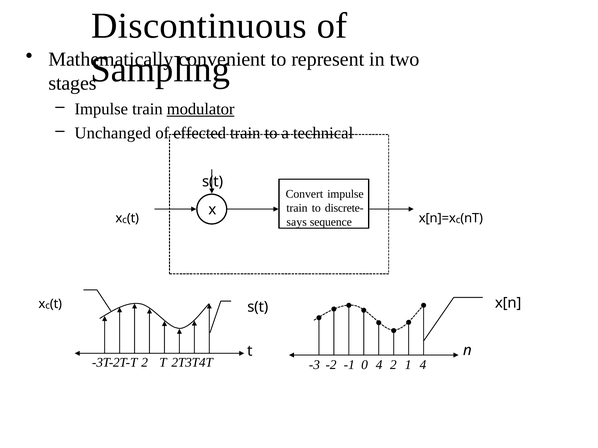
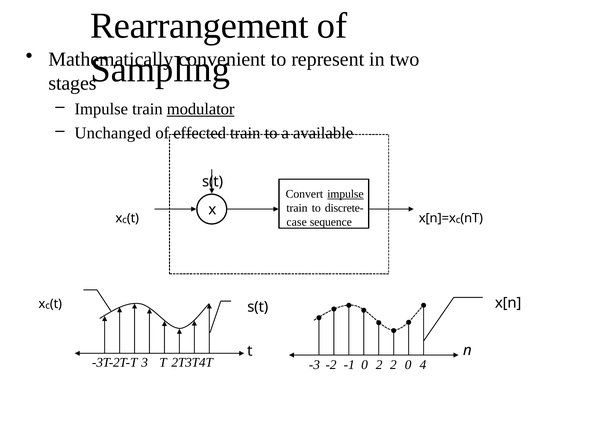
Discontinuous: Discontinuous -> Rearrangement
technical: technical -> available
impulse at (345, 194) underline: none -> present
says: says -> case
-3T-2T-T 2: 2 -> 3
0 4: 4 -> 2
2 1: 1 -> 0
